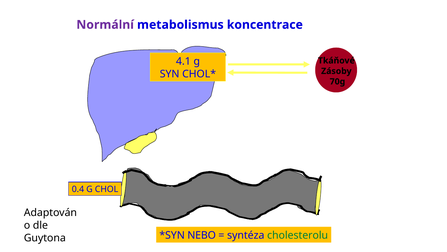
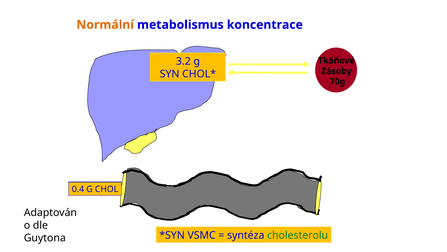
Normální colour: purple -> orange
4.1: 4.1 -> 3.2
NEBO: NEBO -> VSMC
